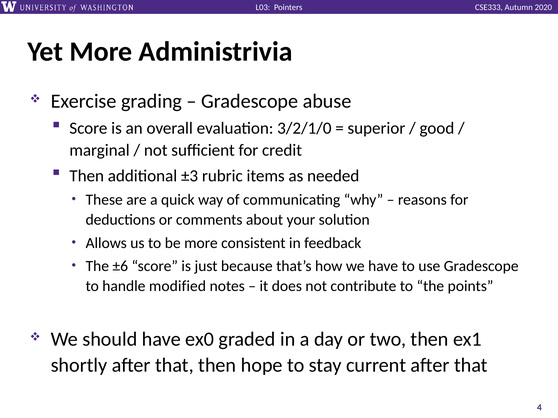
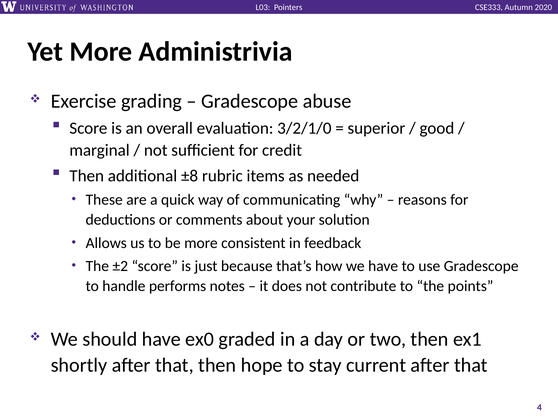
±3: ±3 -> ±8
±6: ±6 -> ±2
modified: modified -> performs
